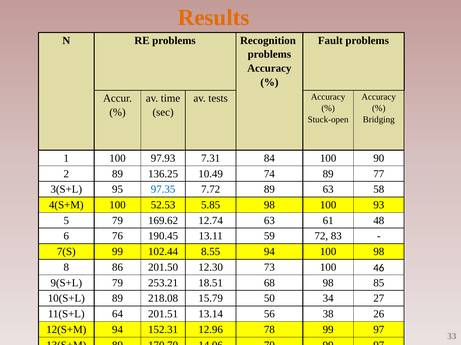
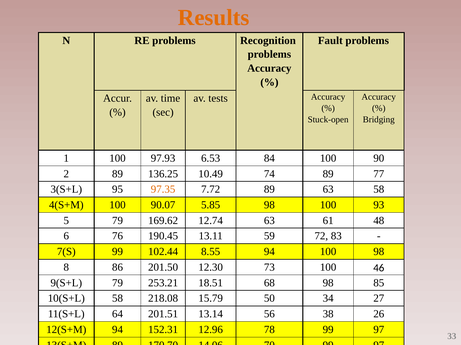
7.31: 7.31 -> 6.53
97.35 colour: blue -> orange
52.53: 52.53 -> 90.07
10(S+L 89: 89 -> 58
